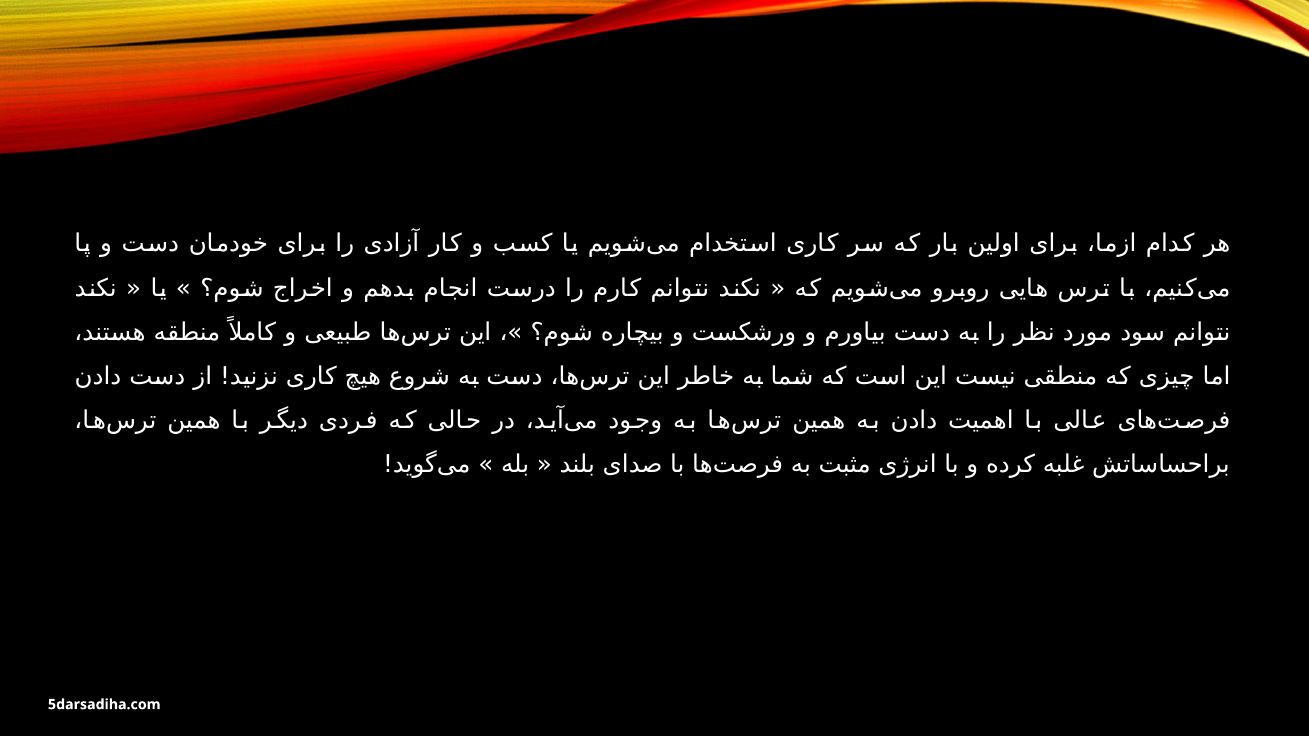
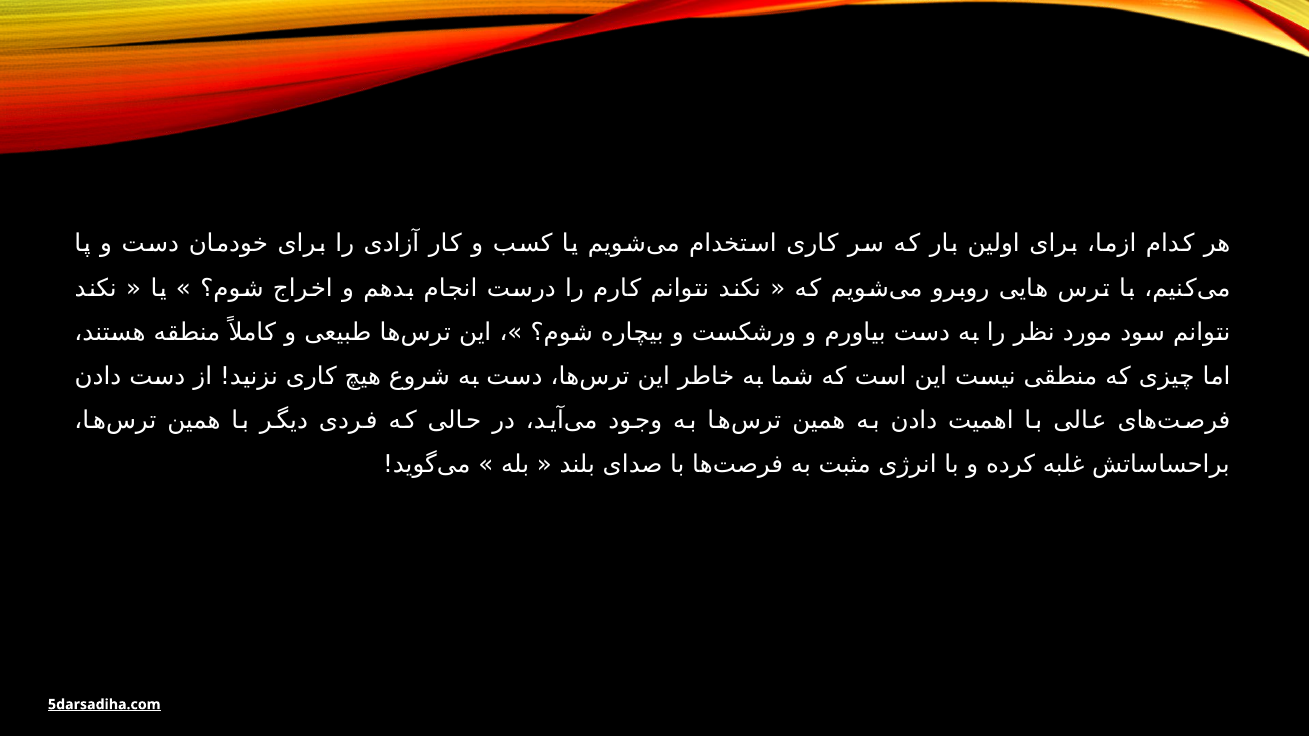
5darsadiha.com underline: none -> present
